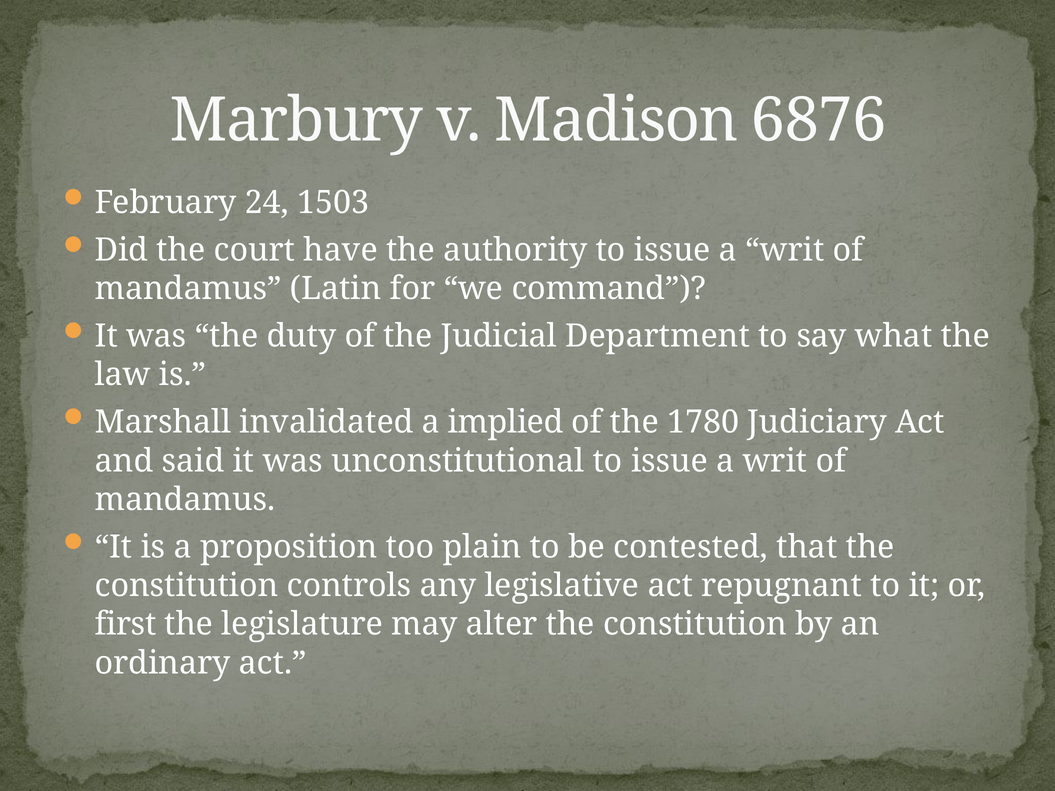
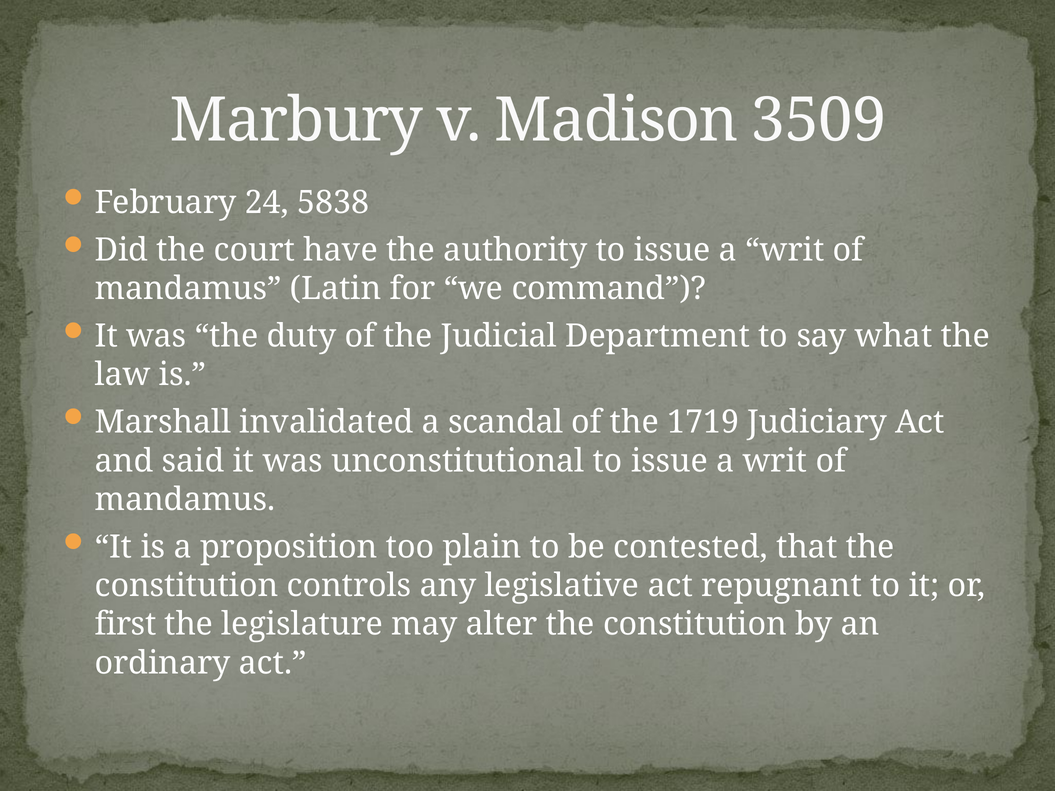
6876: 6876 -> 3509
1503: 1503 -> 5838
implied: implied -> scandal
1780: 1780 -> 1719
